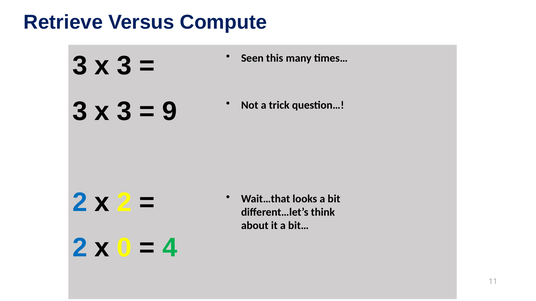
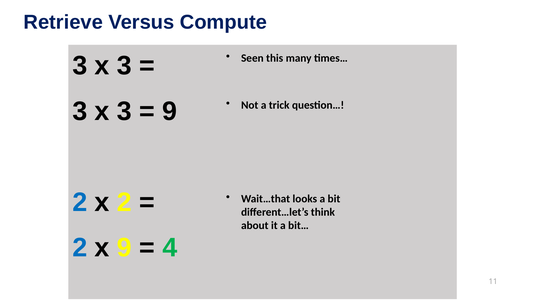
x 0: 0 -> 9
